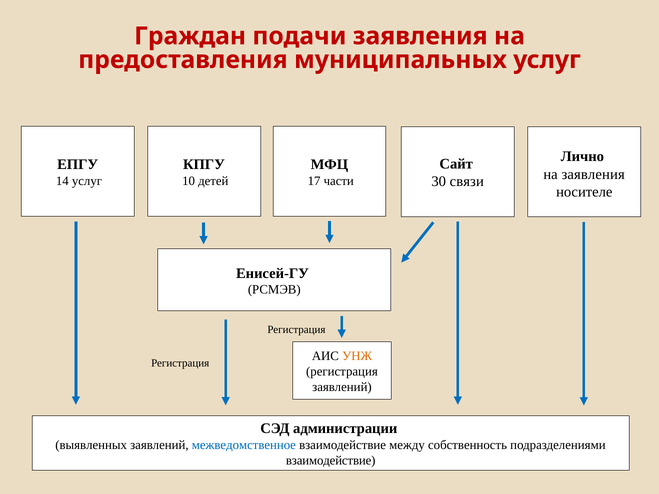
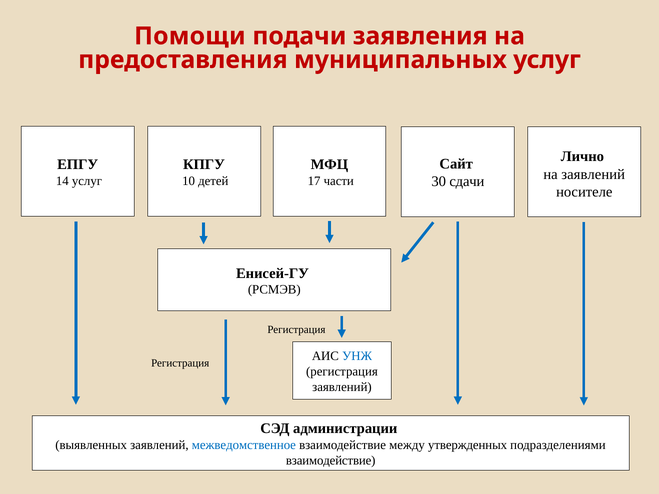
Граждан: Граждан -> Помощи
на заявления: заявления -> заявлений
связи: связи -> сдачи
УНЖ colour: orange -> blue
собственность: собственность -> утвержденных
